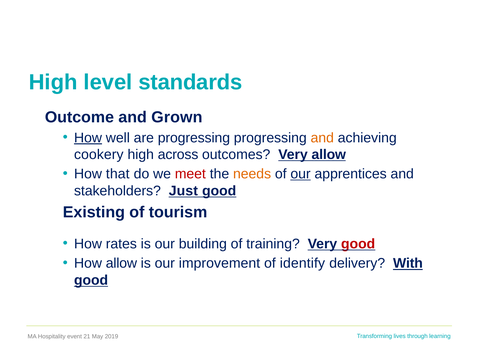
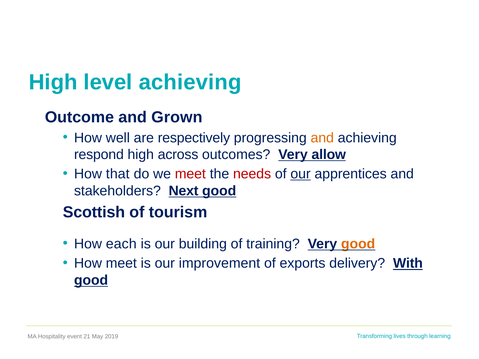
level standards: standards -> achieving
How at (88, 138) underline: present -> none
are progressing: progressing -> respectively
cookery: cookery -> respond
needs colour: orange -> red
Just: Just -> Next
Existing: Existing -> Scottish
rates: rates -> each
good at (358, 244) colour: red -> orange
How allow: allow -> meet
identify: identify -> exports
